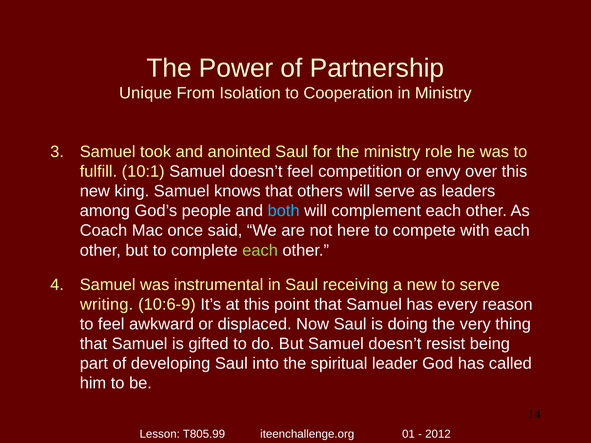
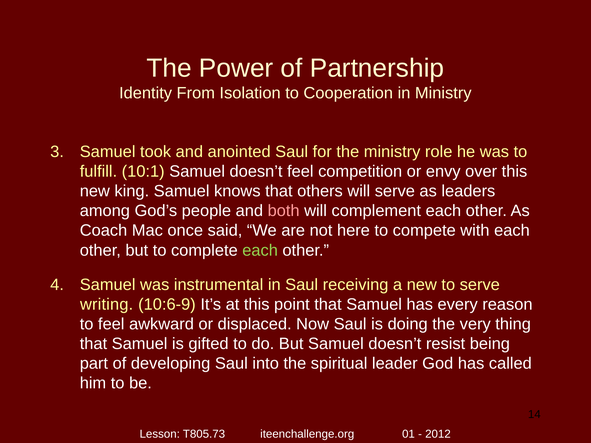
Unique: Unique -> Identity
both colour: light blue -> pink
T805.99: T805.99 -> T805.73
